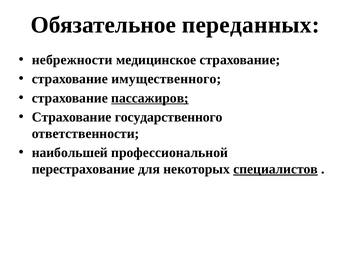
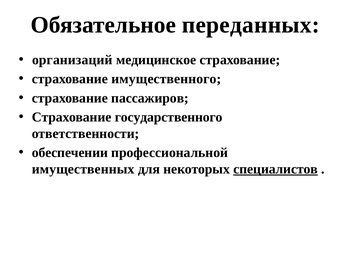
небрежности: небрежности -> организаций
пассажиров underline: present -> none
наибольшей: наибольшей -> обеспечении
перестрахование: перестрахование -> имущественных
